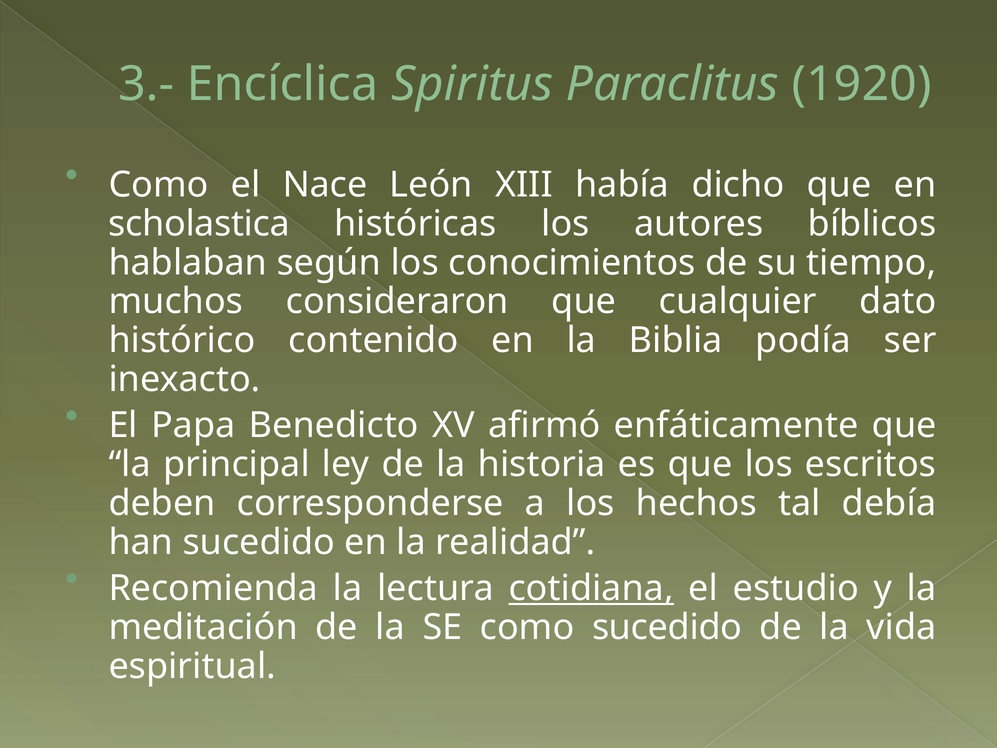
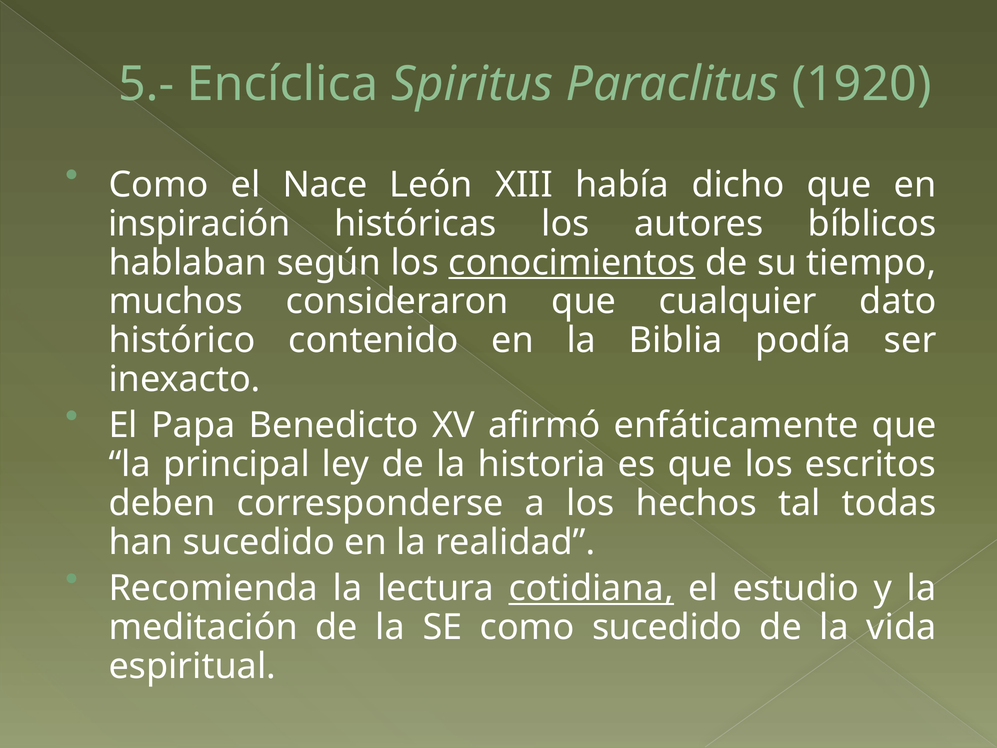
3.-: 3.- -> 5.-
scholastica: scholastica -> inspiración
conocimientos underline: none -> present
debía: debía -> todas
